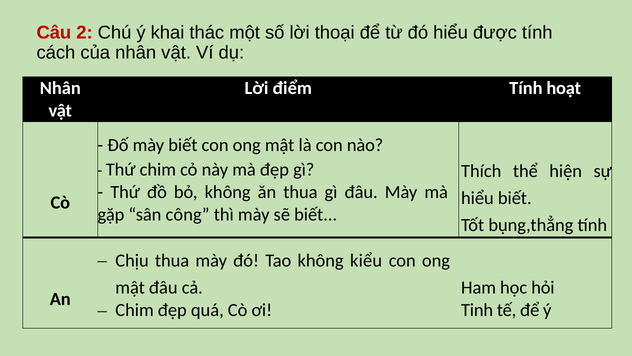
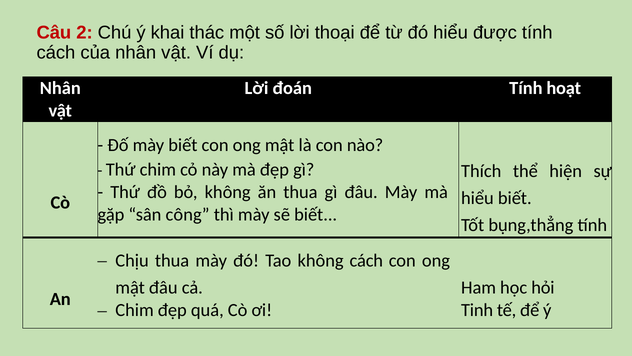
điểm: điểm -> đoán
không kiểu: kiểu -> cách
